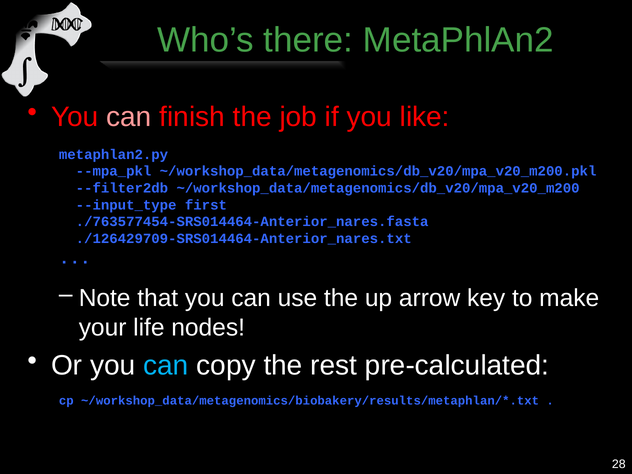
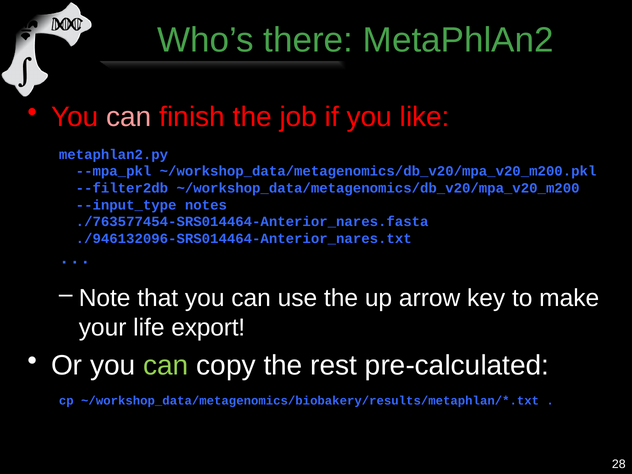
first: first -> notes
./126429709-SRS014464-Anterior_nares.txt: ./126429709-SRS014464-Anterior_nares.txt -> ./946132096-SRS014464-Anterior_nares.txt
nodes: nodes -> export
can at (166, 365) colour: light blue -> light green
